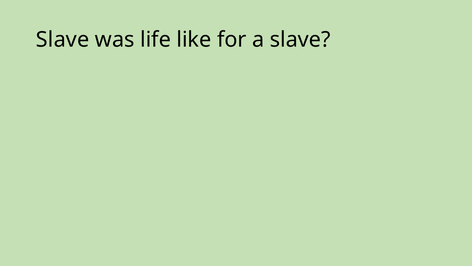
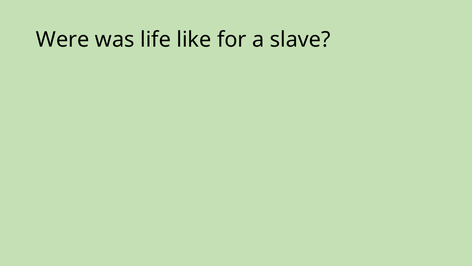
Slave at (63, 40): Slave -> Were
